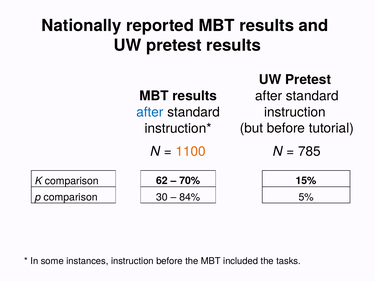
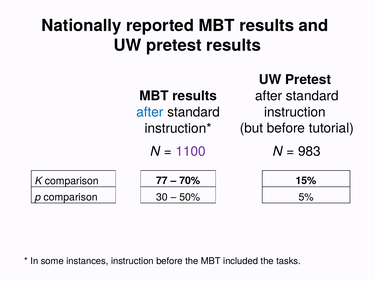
1100 colour: orange -> purple
785: 785 -> 983
62: 62 -> 77
84%: 84% -> 50%
